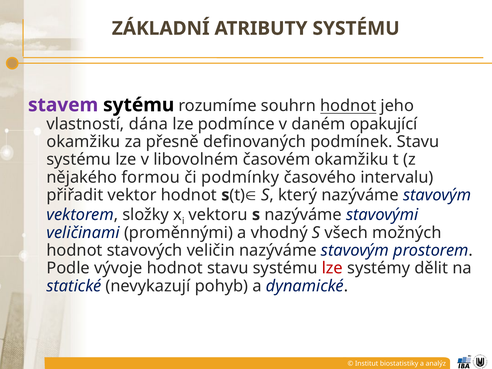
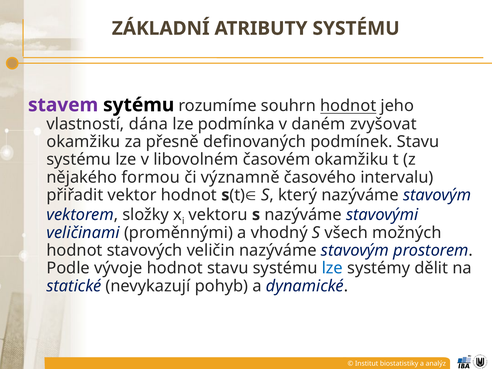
podmínce: podmínce -> podmínka
opakující: opakující -> zvyšovat
podmínky: podmínky -> významně
lze at (332, 268) colour: red -> blue
